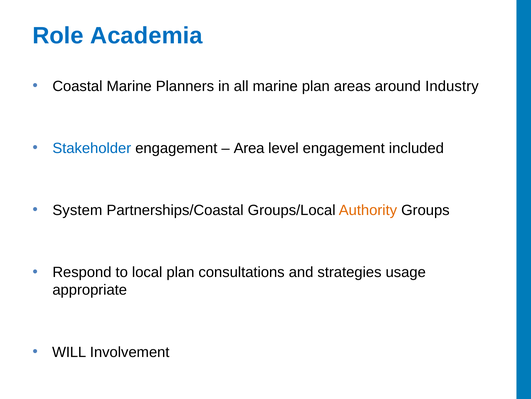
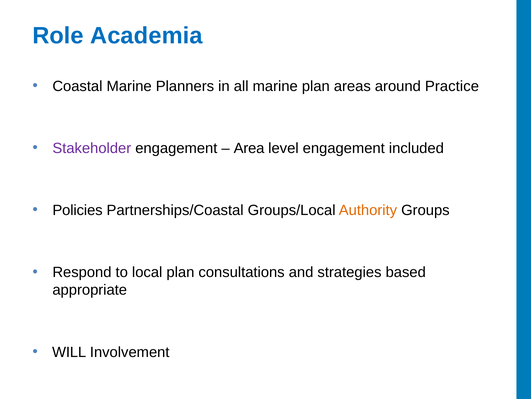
Industry: Industry -> Practice
Stakeholder colour: blue -> purple
System: System -> Policies
usage: usage -> based
